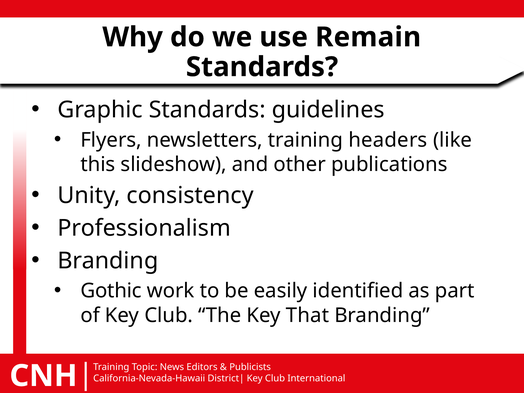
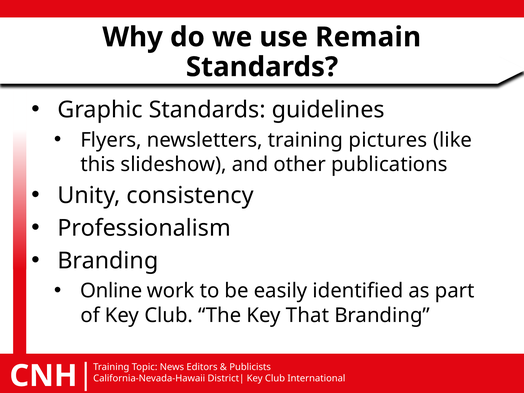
headers: headers -> pictures
Gothic: Gothic -> Online
